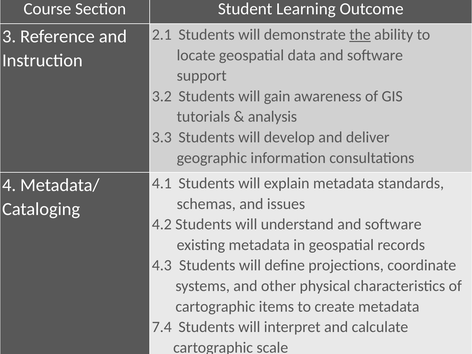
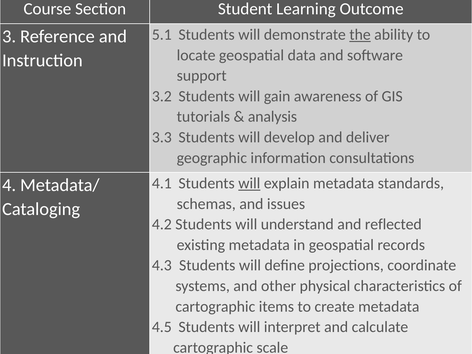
2.1: 2.1 -> 5.1
will at (249, 183) underline: none -> present
understand and software: software -> reflected
7.4: 7.4 -> 4.5
